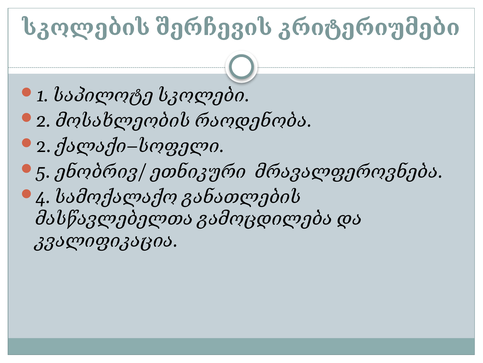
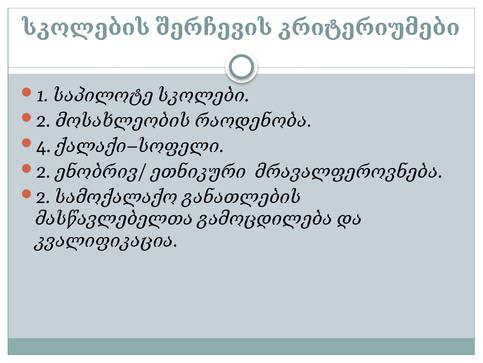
2 at (44, 146): 2 -> 4
5 at (44, 171): 5 -> 2
4 at (43, 197): 4 -> 2
